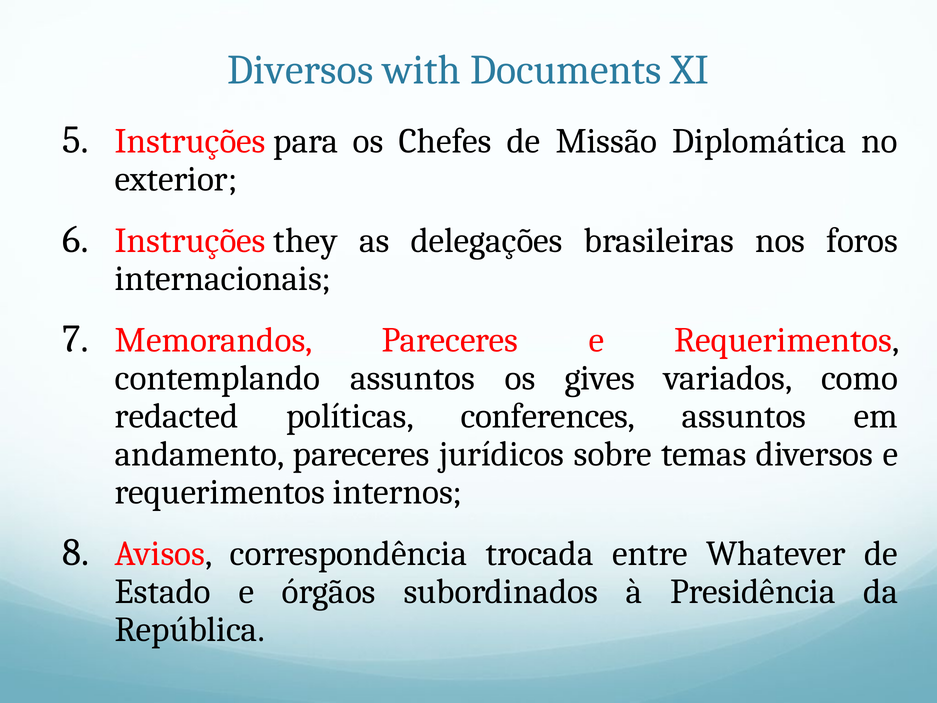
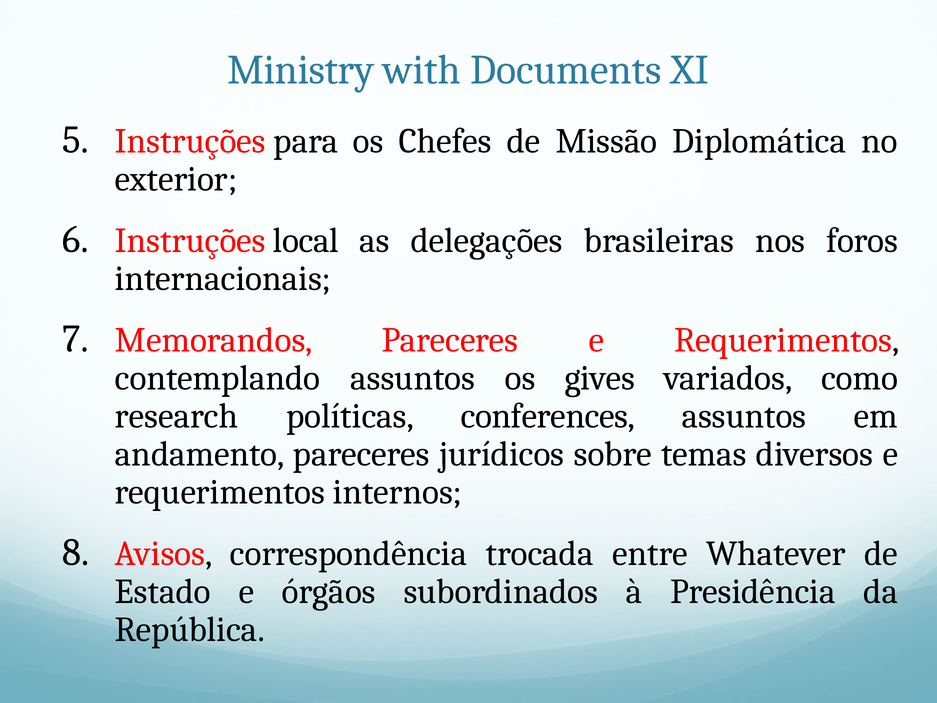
Diversos at (300, 70): Diversos -> Ministry
they: they -> local
redacted: redacted -> research
